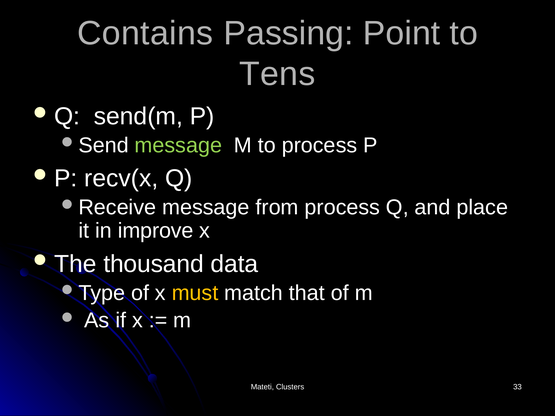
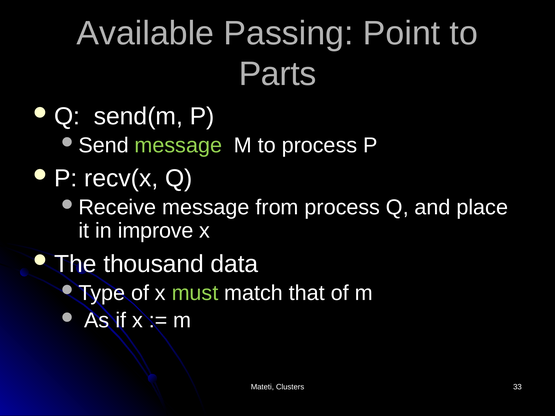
Contains: Contains -> Available
Tens: Tens -> Parts
must colour: yellow -> light green
